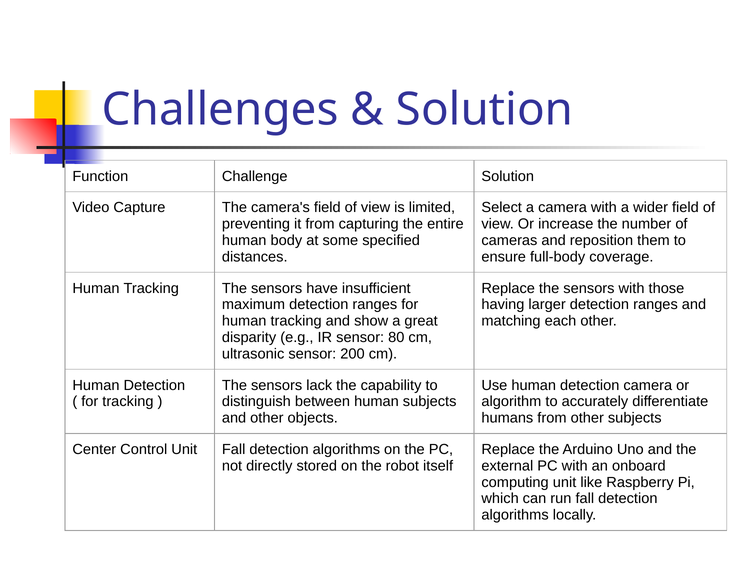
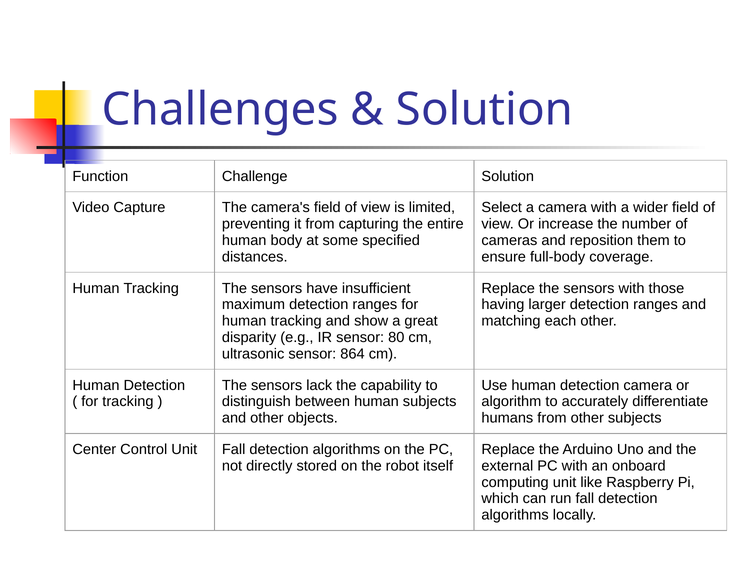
200: 200 -> 864
